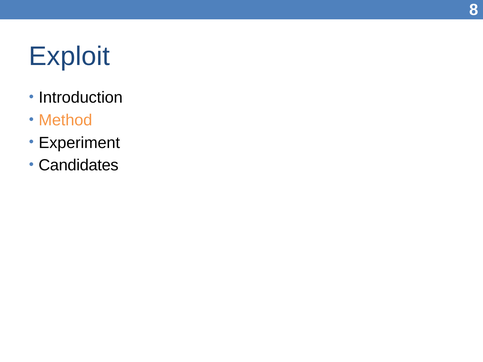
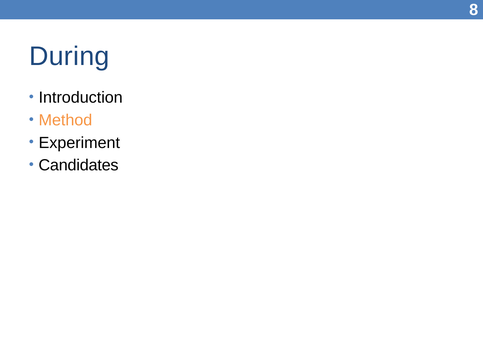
Exploit: Exploit -> During
